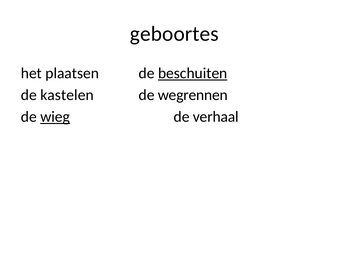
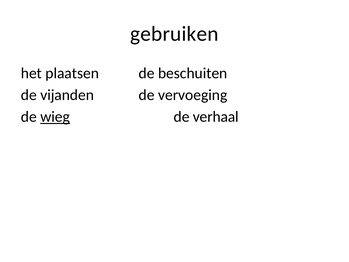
geboortes: geboortes -> gebruiken
beschuiten underline: present -> none
kastelen: kastelen -> vijanden
wegrennen: wegrennen -> vervoeging
